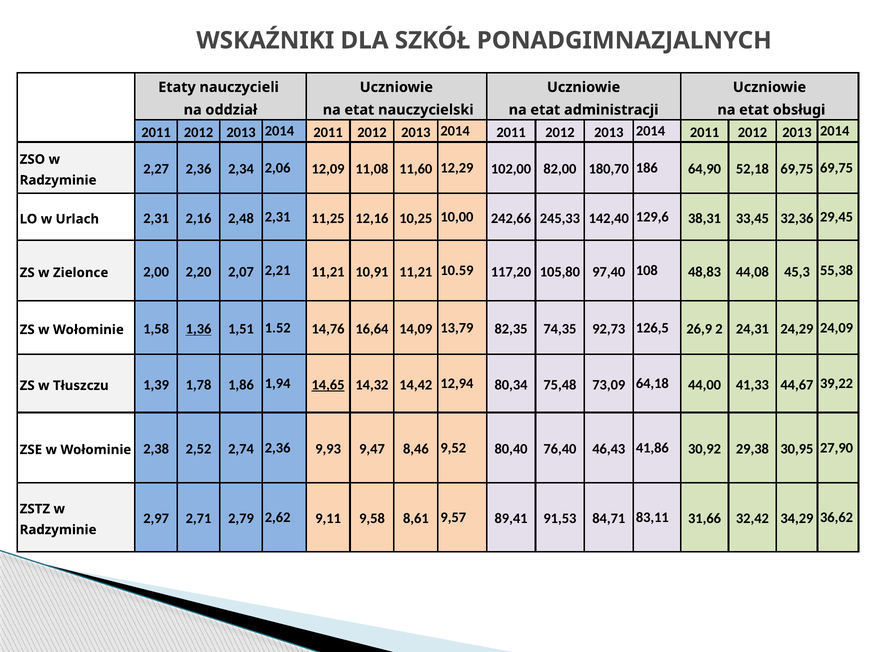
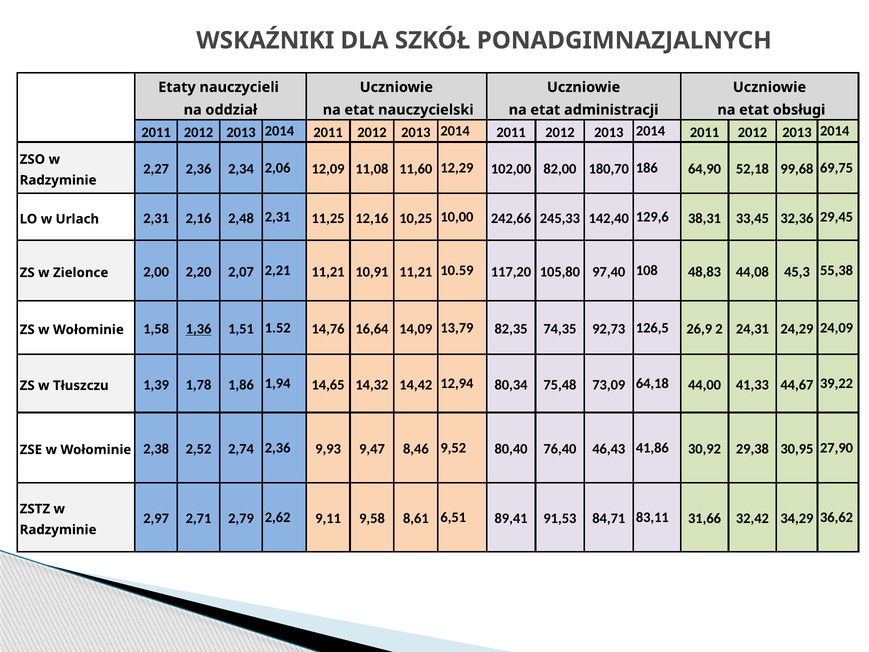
52,18 69,75: 69,75 -> 99,68
14,65 underline: present -> none
9,57: 9,57 -> 6,51
